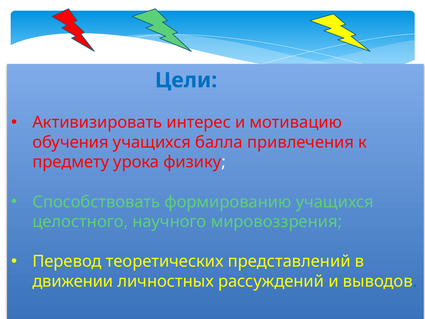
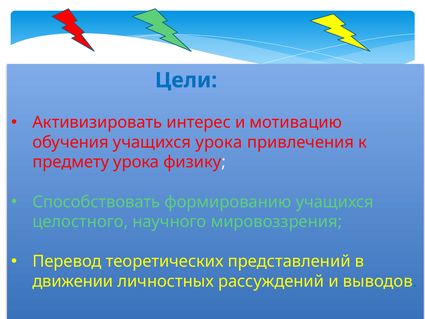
учащихся балла: балла -> урока
